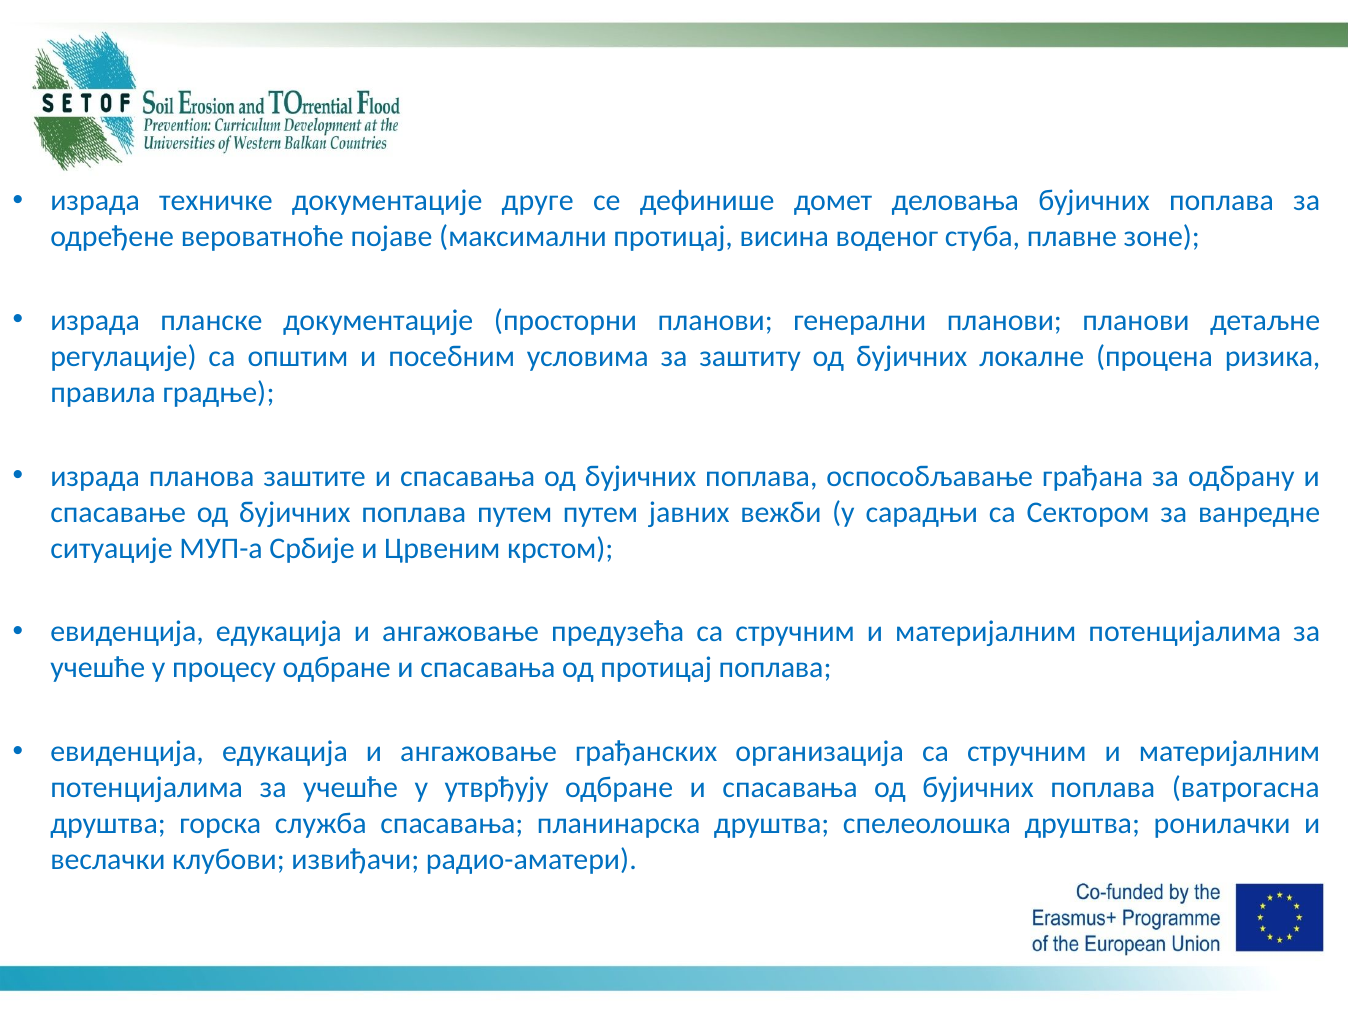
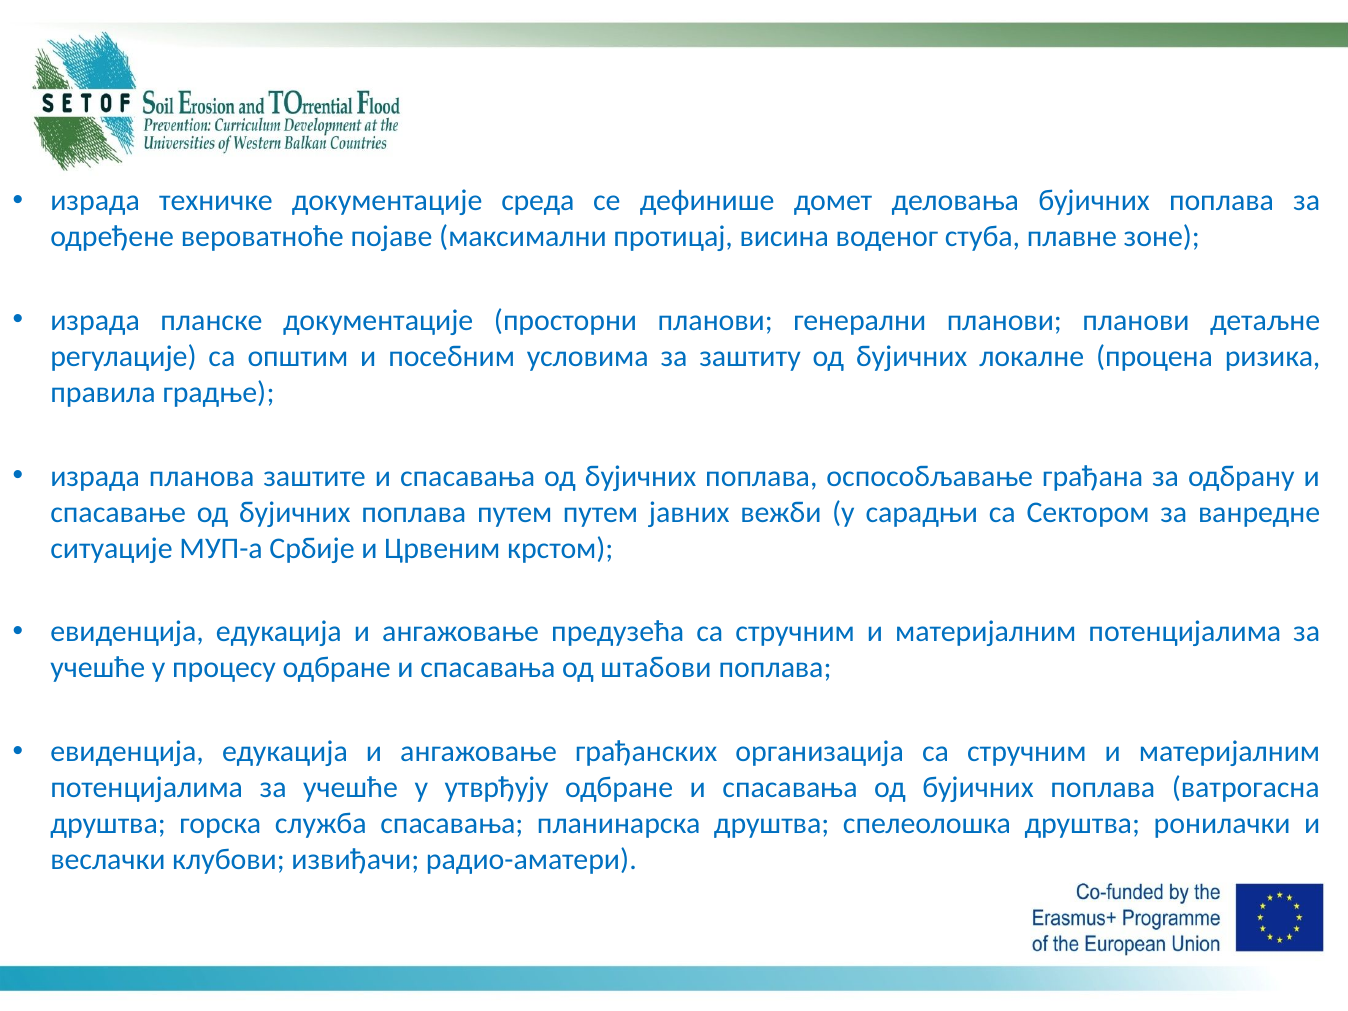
друге: друге -> среда
од протицај: протицај -> штабови
